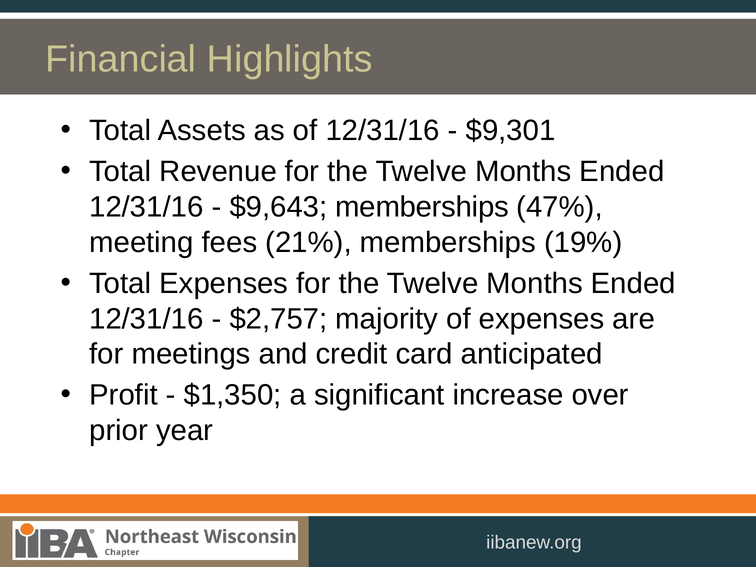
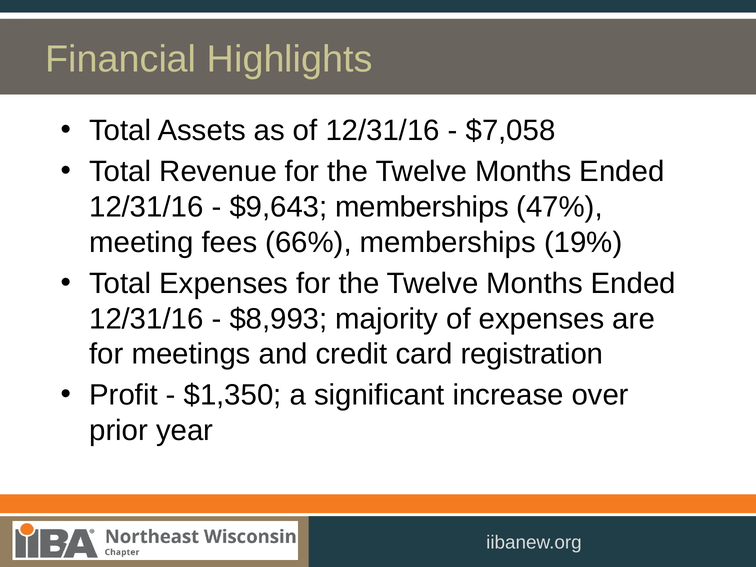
$9,301: $9,301 -> $7,058
21%: 21% -> 66%
$2,757: $2,757 -> $8,993
anticipated: anticipated -> registration
